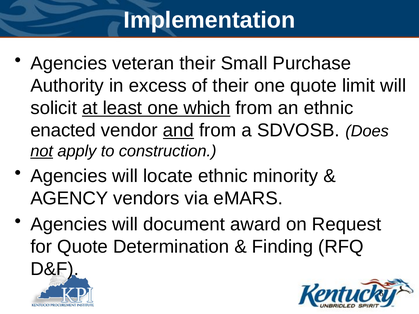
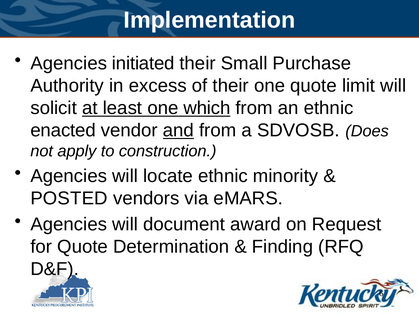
veteran: veteran -> initiated
not underline: present -> none
AGENCY: AGENCY -> POSTED
